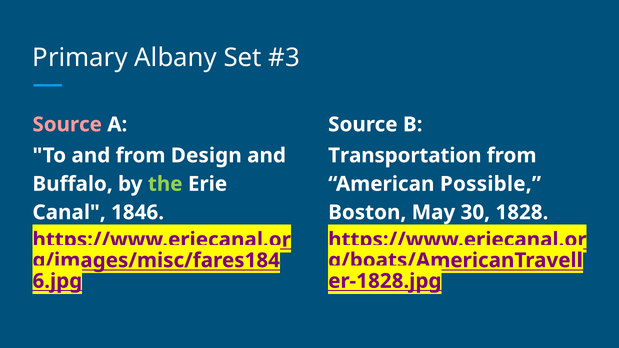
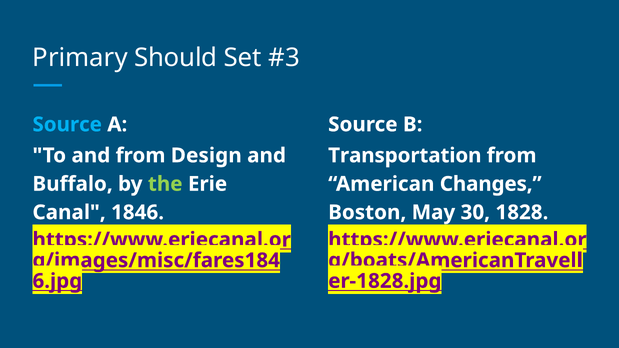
Albany: Albany -> Should
Source at (67, 125) colour: pink -> light blue
Possible: Possible -> Changes
